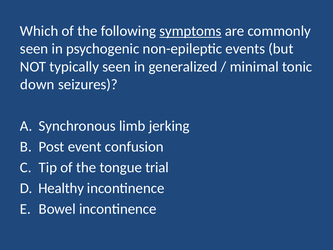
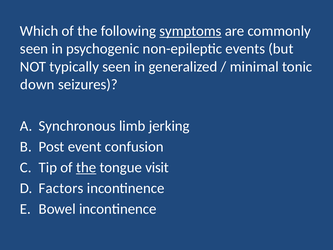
the at (86, 167) underline: none -> present
trial: trial -> visit
Healthy: Healthy -> Factors
